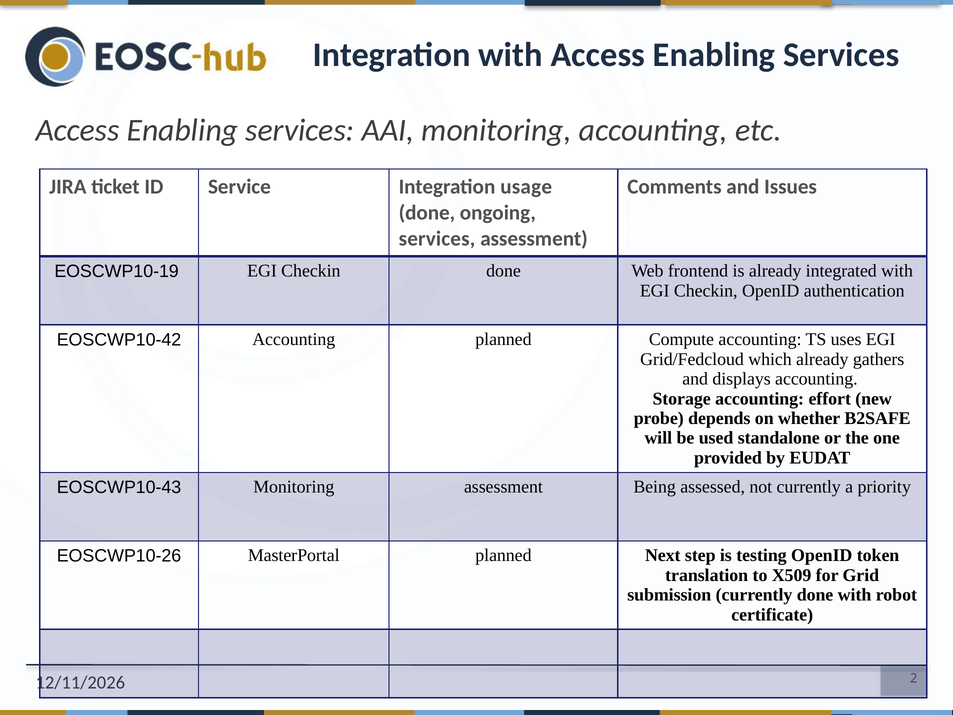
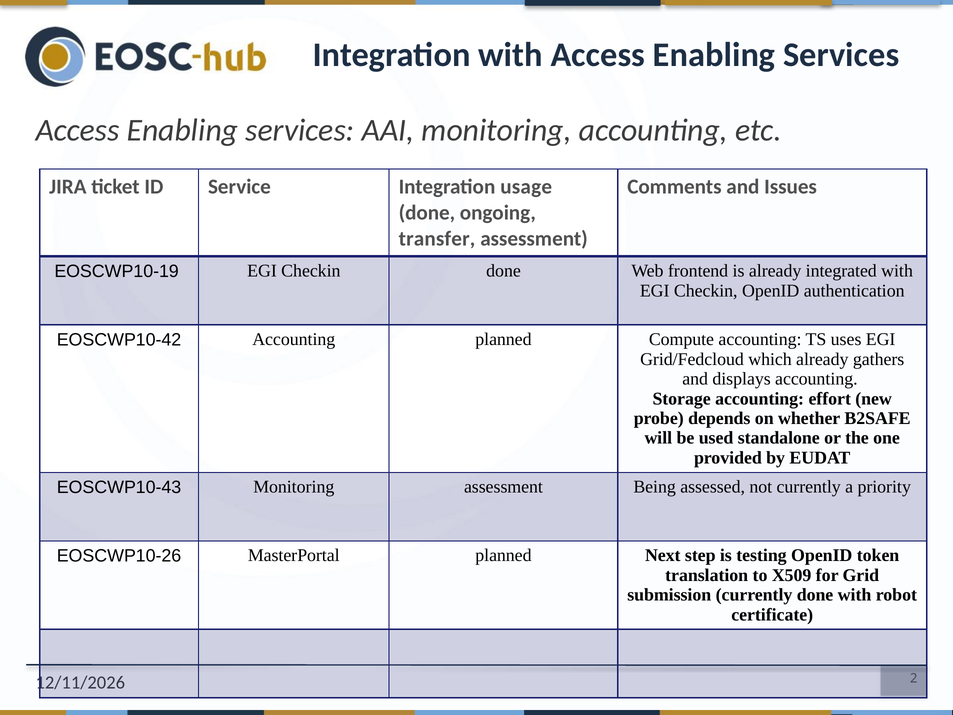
services at (437, 239): services -> transfer
